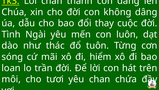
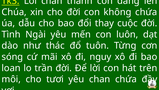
không dâng: dâng -> chứa
hiểm: hiểm -> nguy
